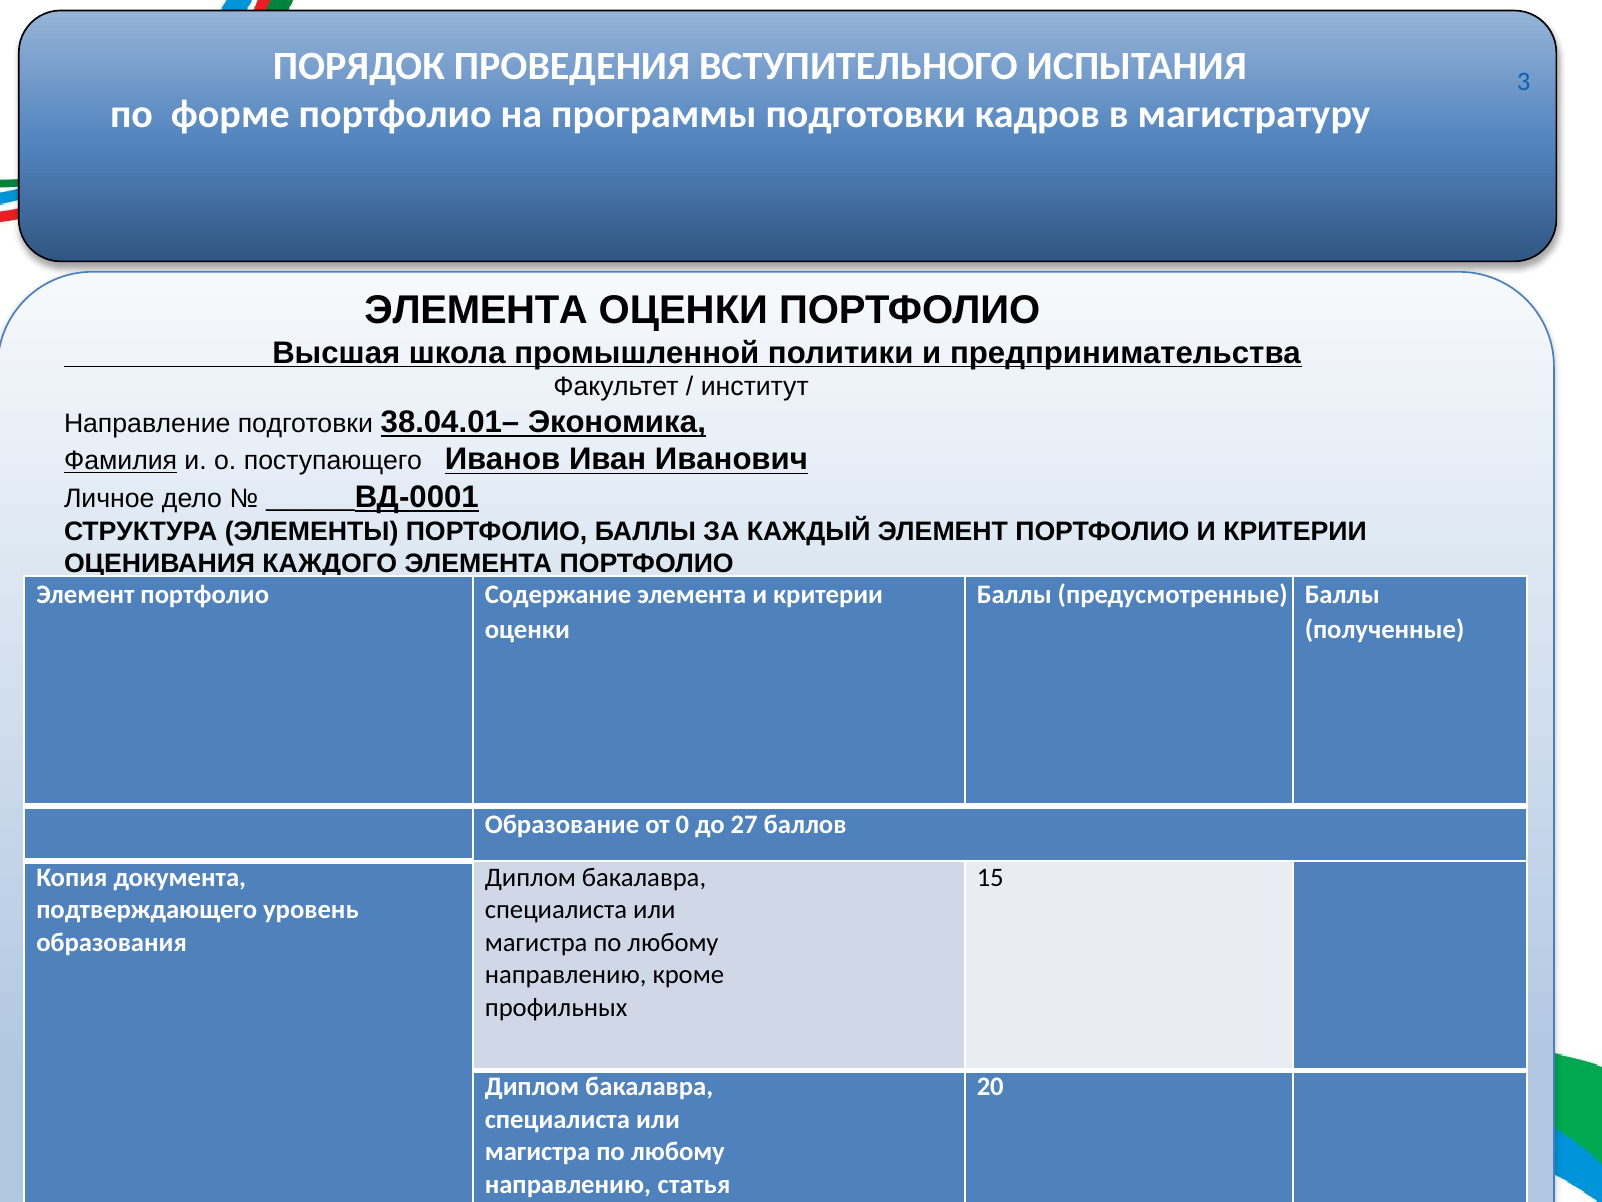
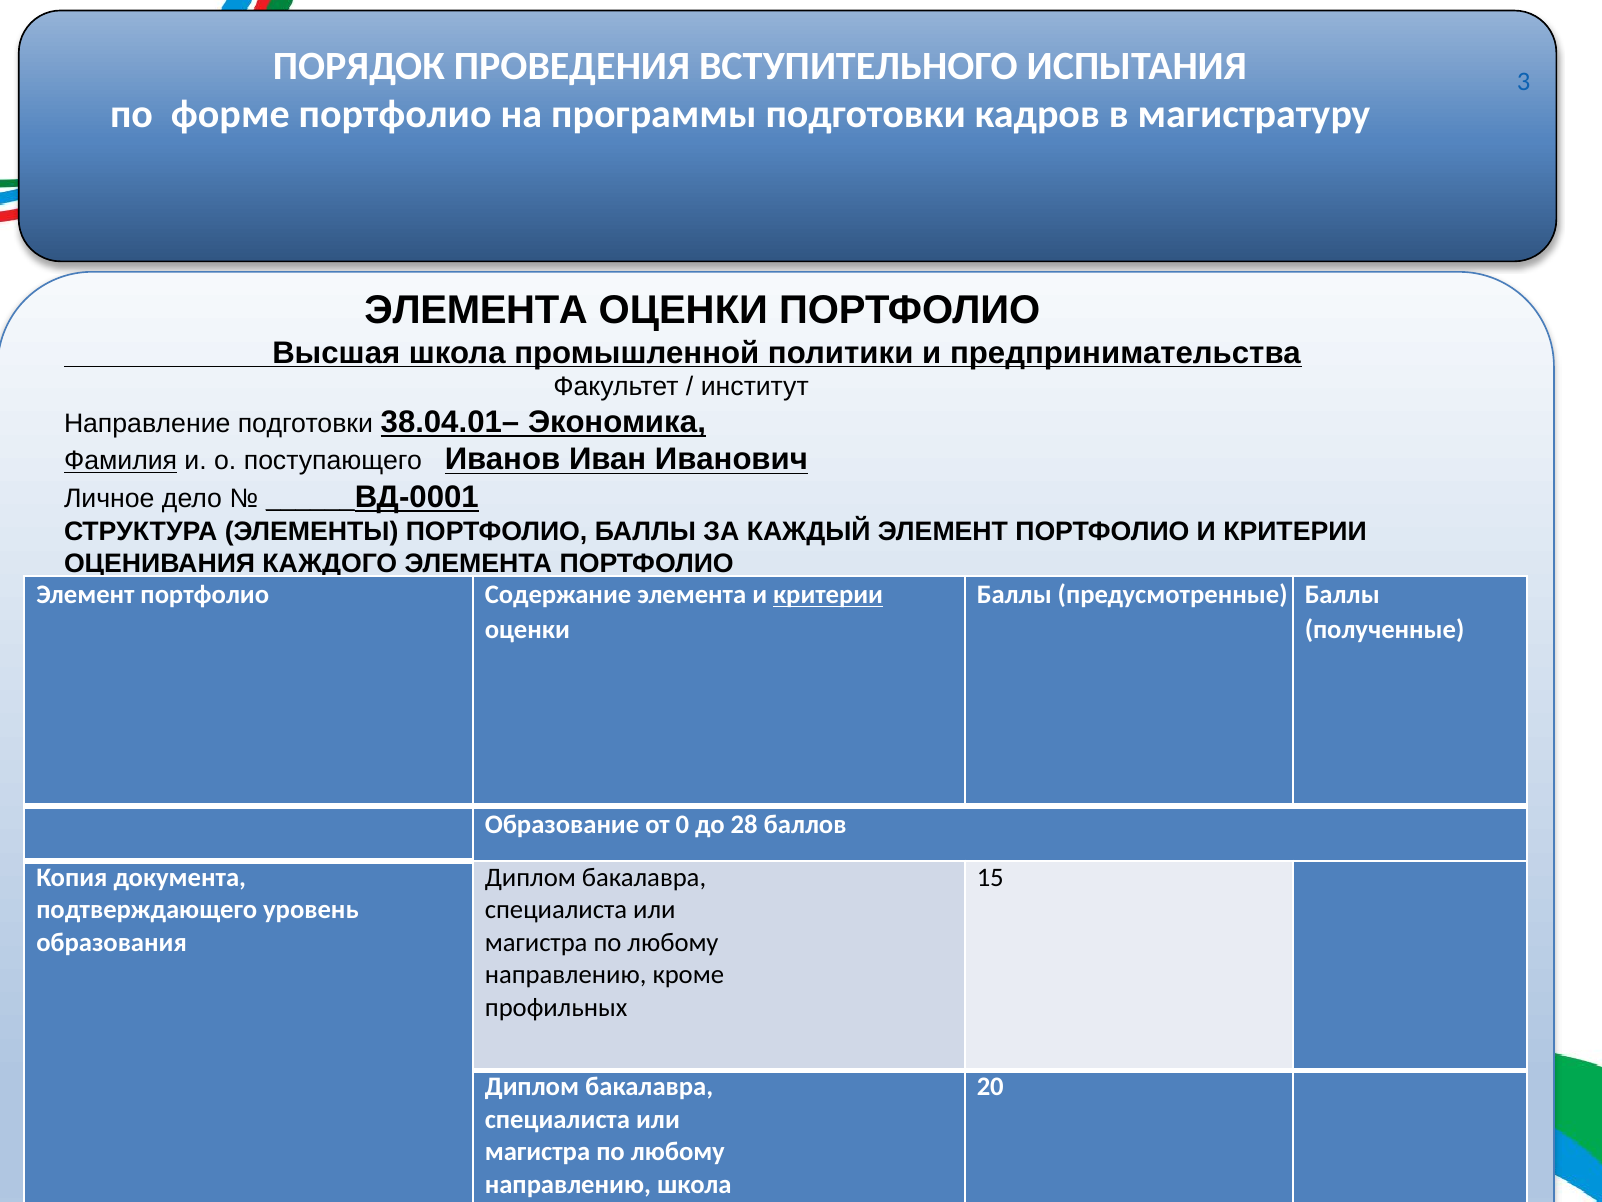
критерии at (828, 595) underline: none -> present
27: 27 -> 28
направлению статья: статья -> школа
